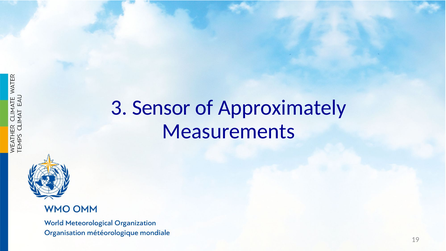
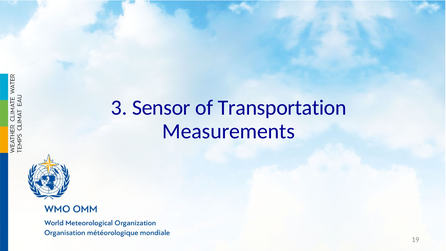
Approximately: Approximately -> Transportation
